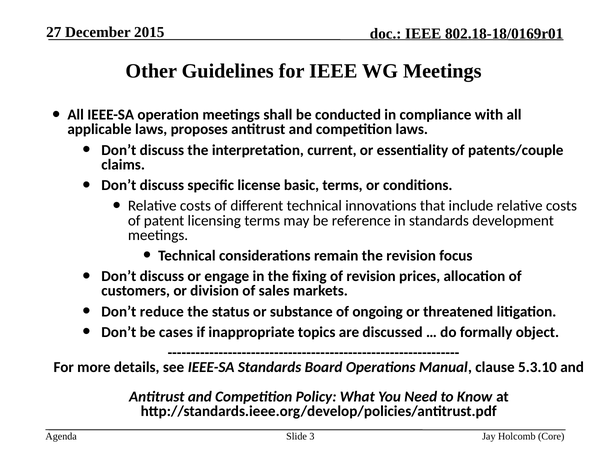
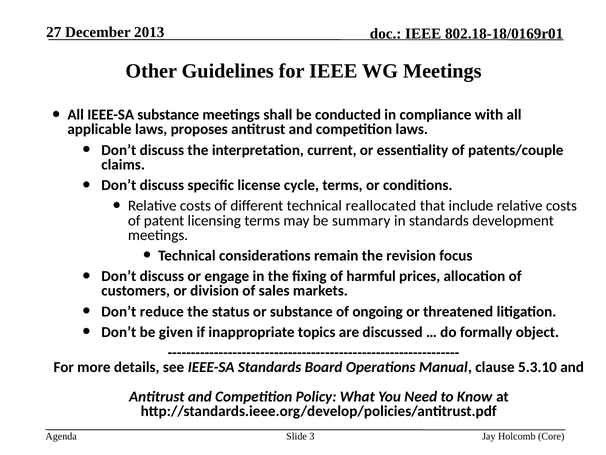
2015: 2015 -> 2013
IEEE-SA operation: operation -> substance
basic: basic -> cycle
innovations: innovations -> reallocated
reference: reference -> summary
of revision: revision -> harmful
cases: cases -> given
